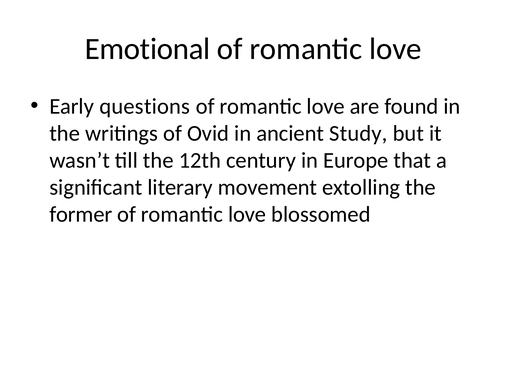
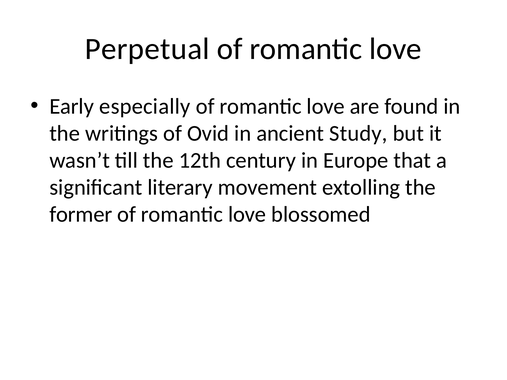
Emotional: Emotional -> Perpetual
questions: questions -> especially
